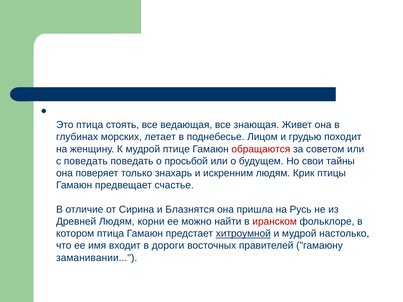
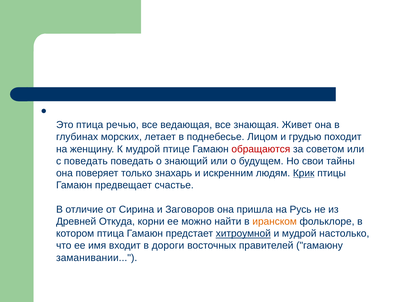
стоять: стоять -> речью
просьбой: просьбой -> знающий
Крик underline: none -> present
Блазнятся: Блазнятся -> Заговоров
Древней Людям: Людям -> Откуда
иранском colour: red -> orange
